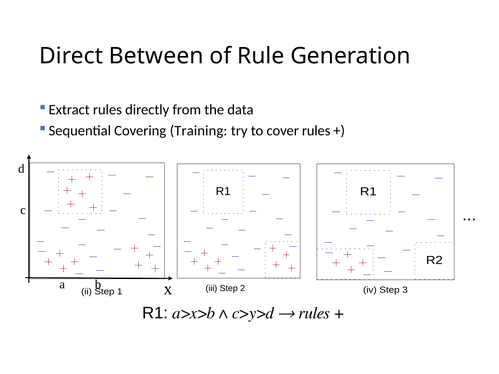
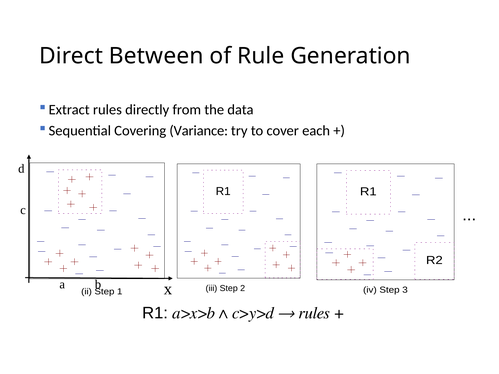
Training: Training -> Variance
cover rules: rules -> each
